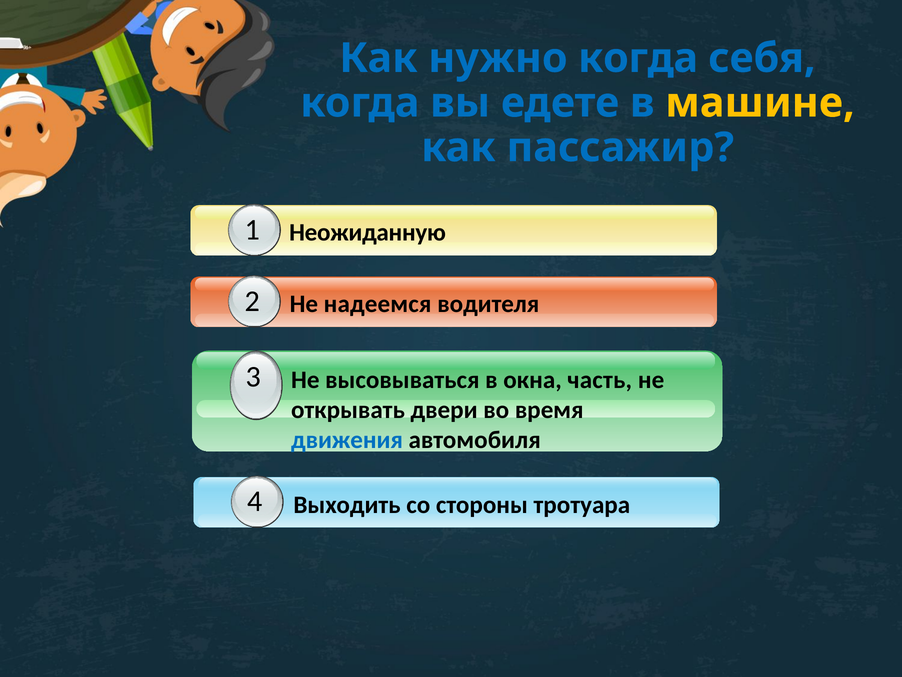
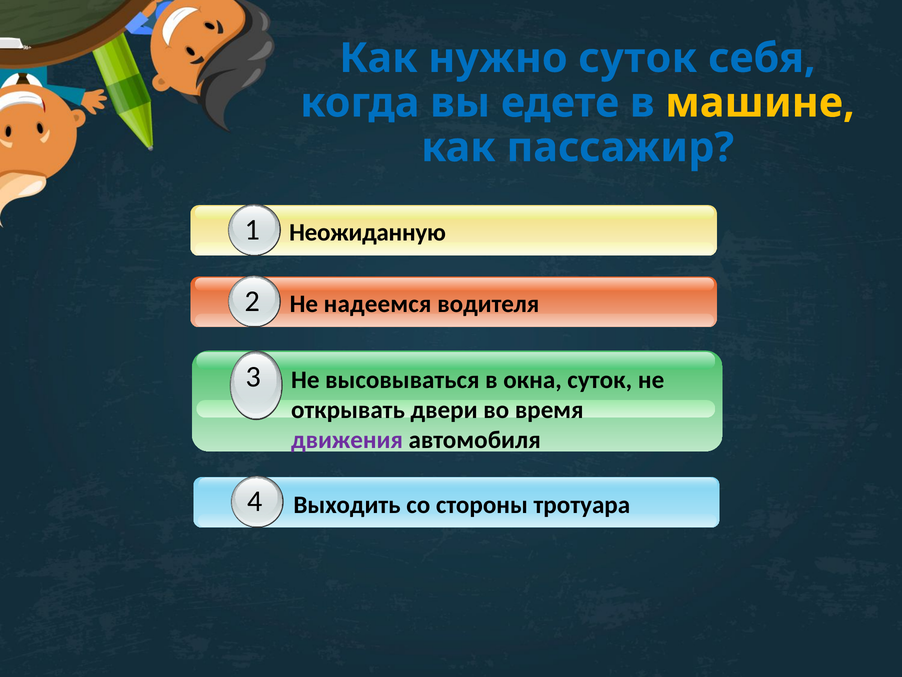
нужно когда: когда -> суток
окна часть: часть -> суток
движения colour: blue -> purple
